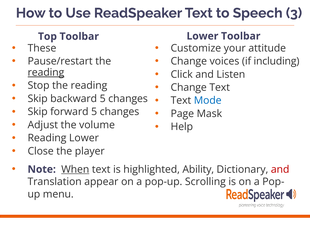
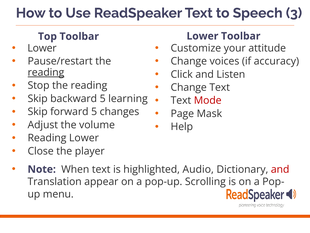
These at (42, 48): These -> Lower
including: including -> accuracy
backward 5 changes: changes -> learning
Mode colour: blue -> red
When underline: present -> none
Ability: Ability -> Audio
